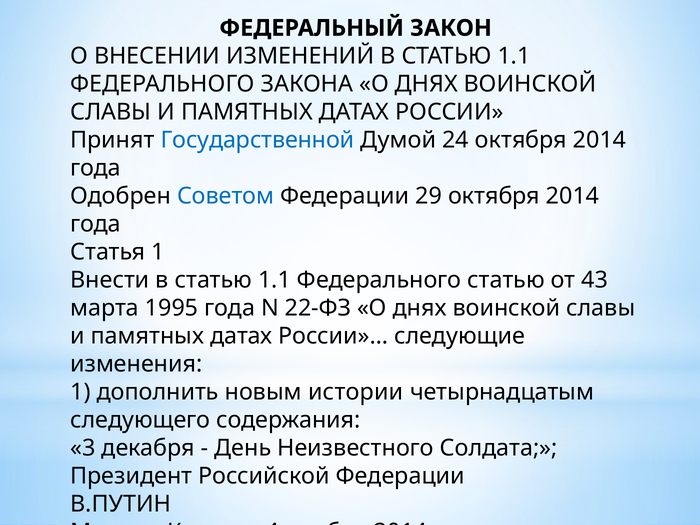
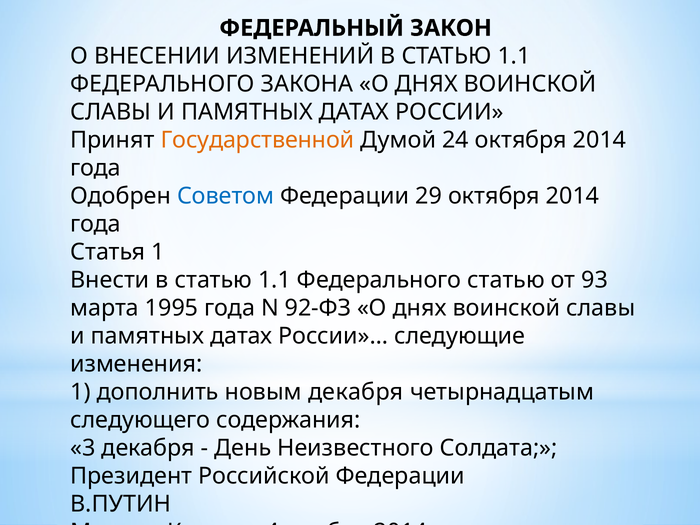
Государственной colour: blue -> orange
43: 43 -> 93
22-ФЗ: 22-ФЗ -> 92-ФЗ
новым истории: истории -> декабря
